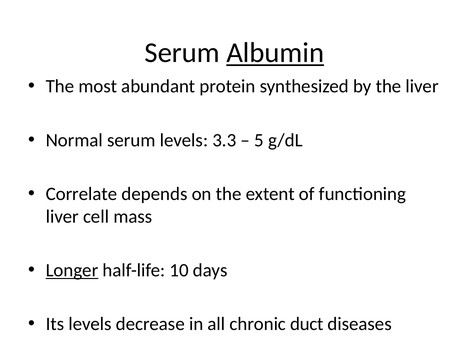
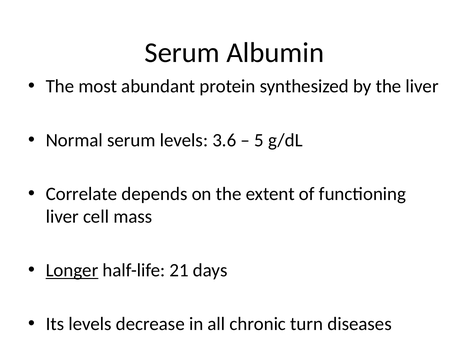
Albumin underline: present -> none
3.3: 3.3 -> 3.6
10: 10 -> 21
duct: duct -> turn
